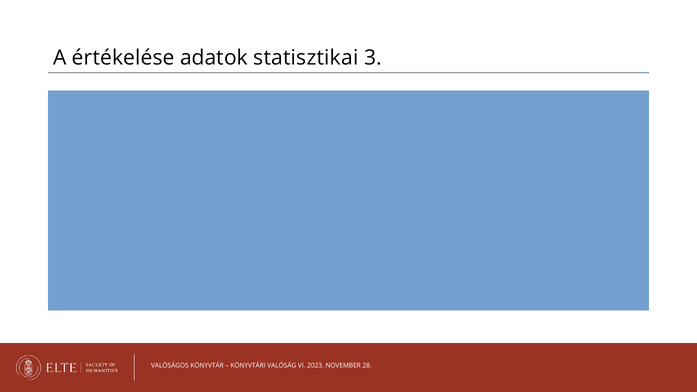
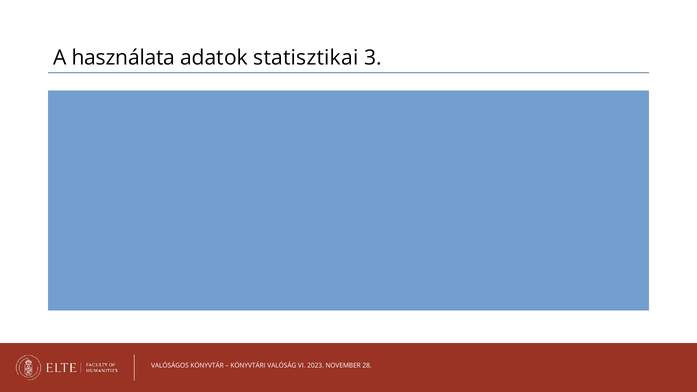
értékelése: értékelése -> használata
